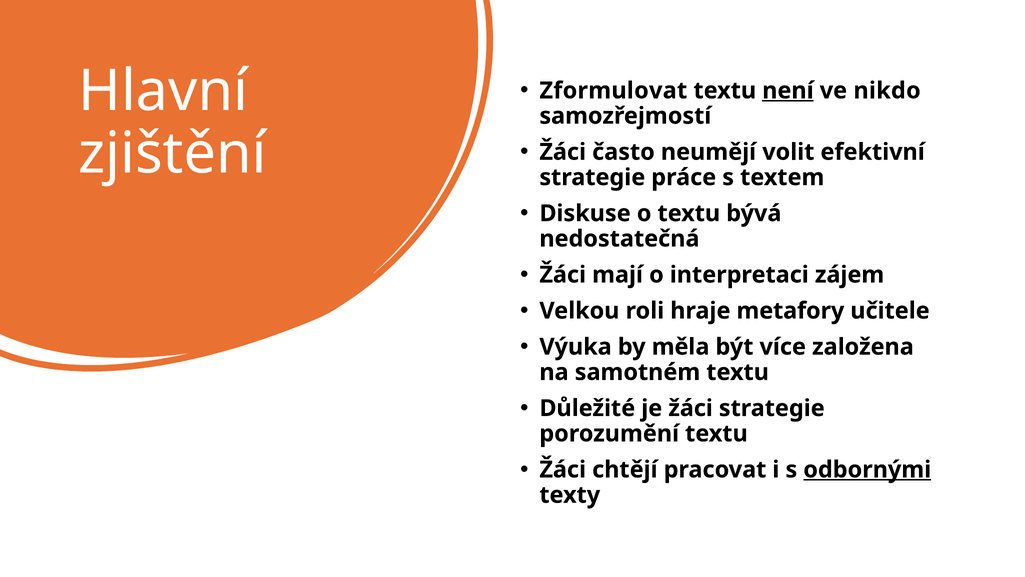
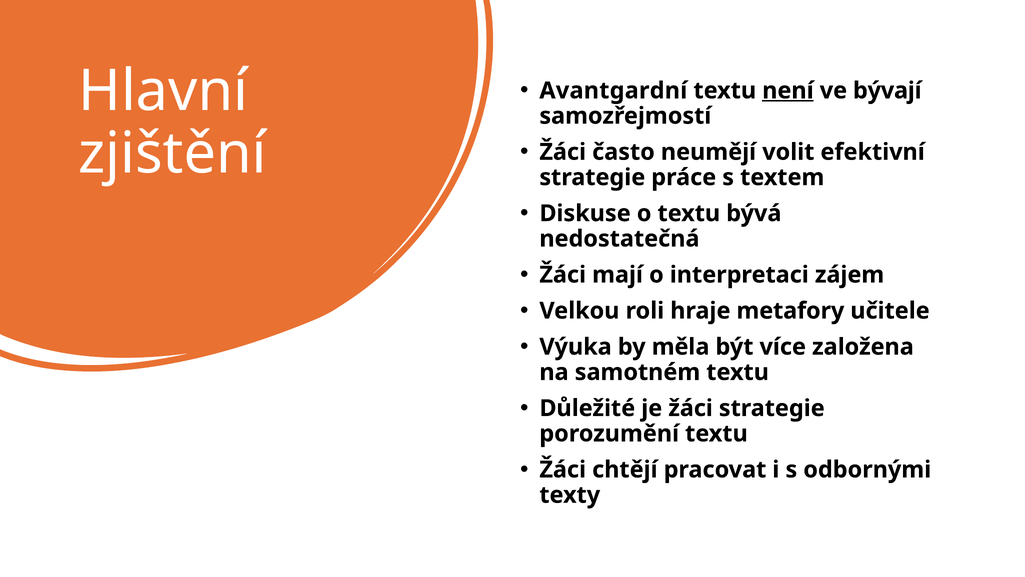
Zformulovat: Zformulovat -> Avantgardní
nikdo: nikdo -> bývají
odbornými underline: present -> none
